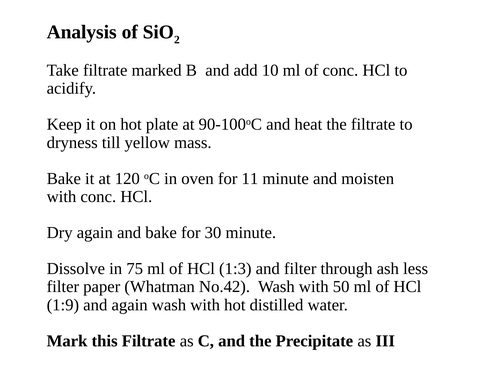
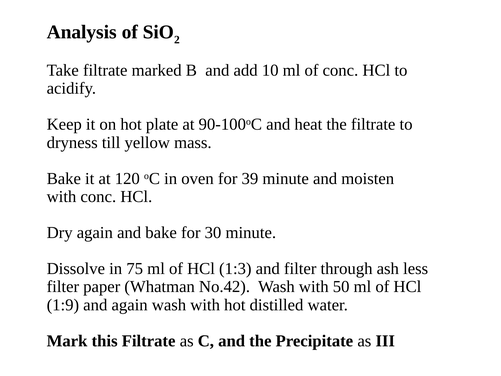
11: 11 -> 39
